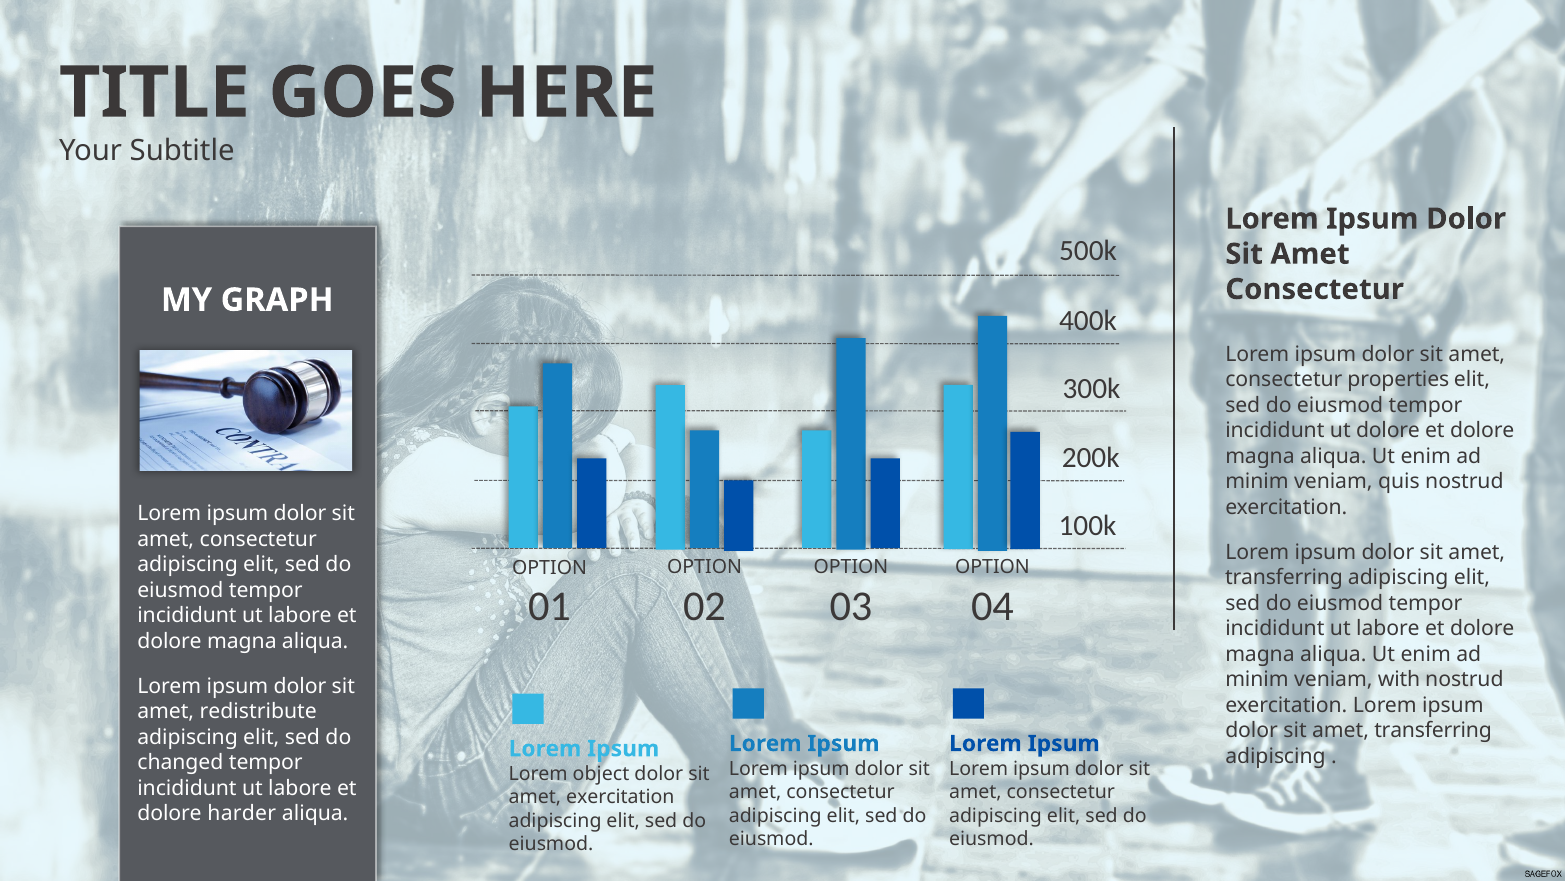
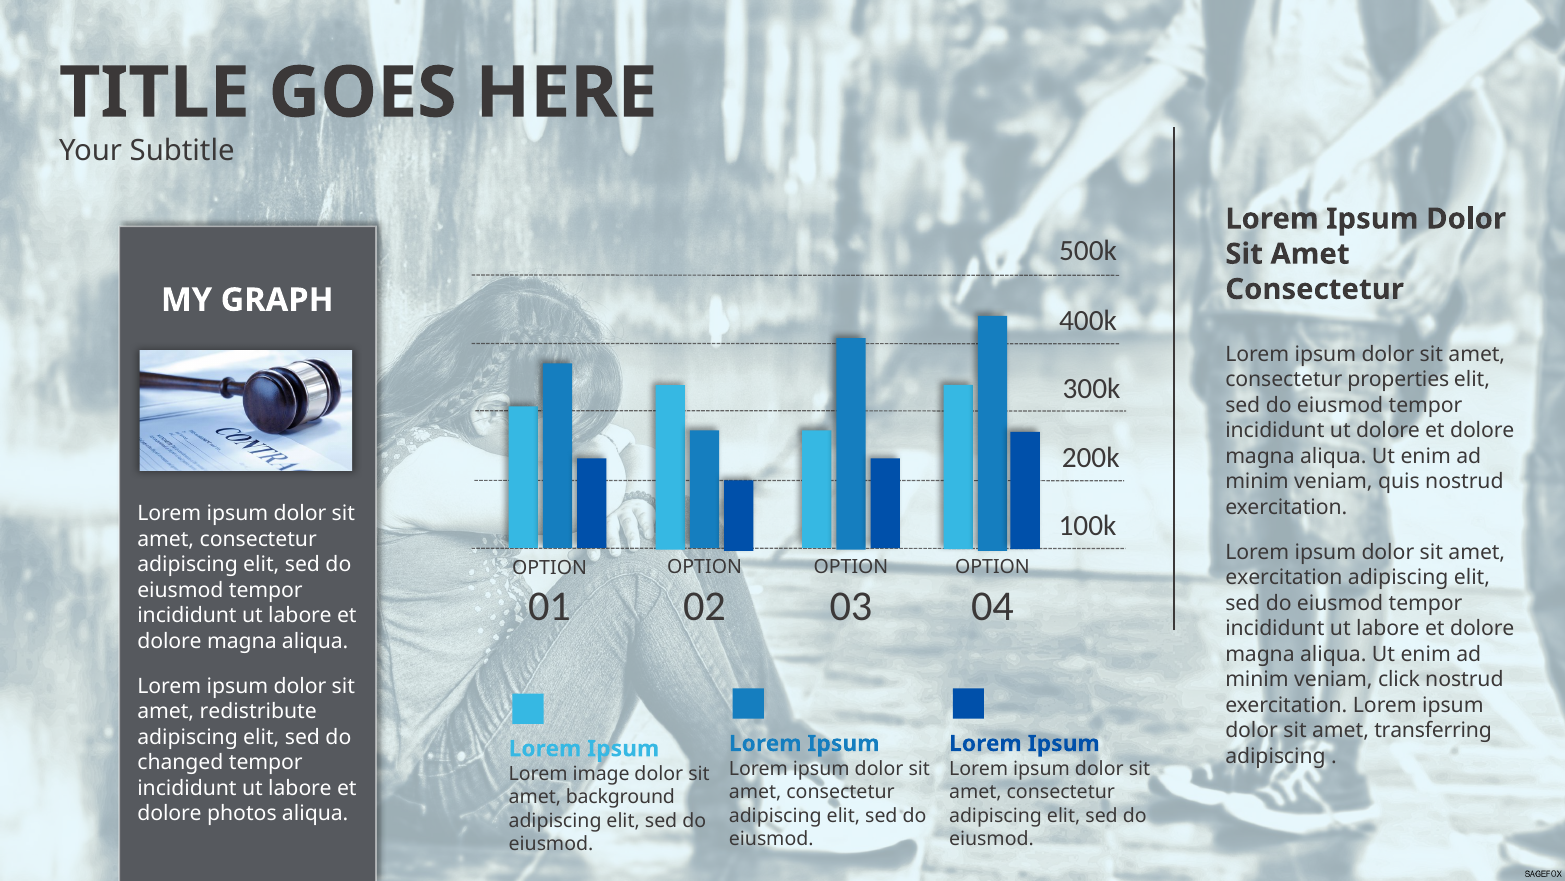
transferring at (1284, 577): transferring -> exercitation
with: with -> click
object: object -> image
amet exercitation: exercitation -> background
harder: harder -> photos
